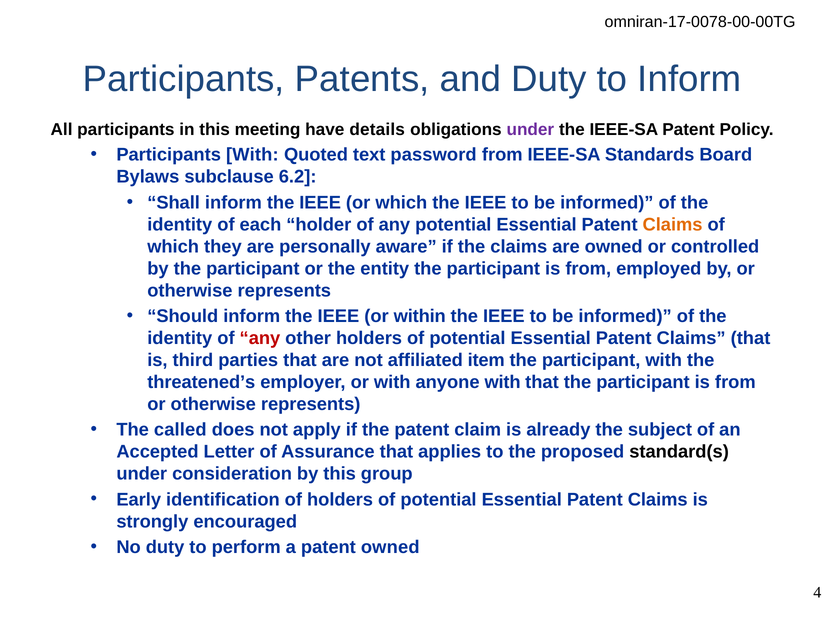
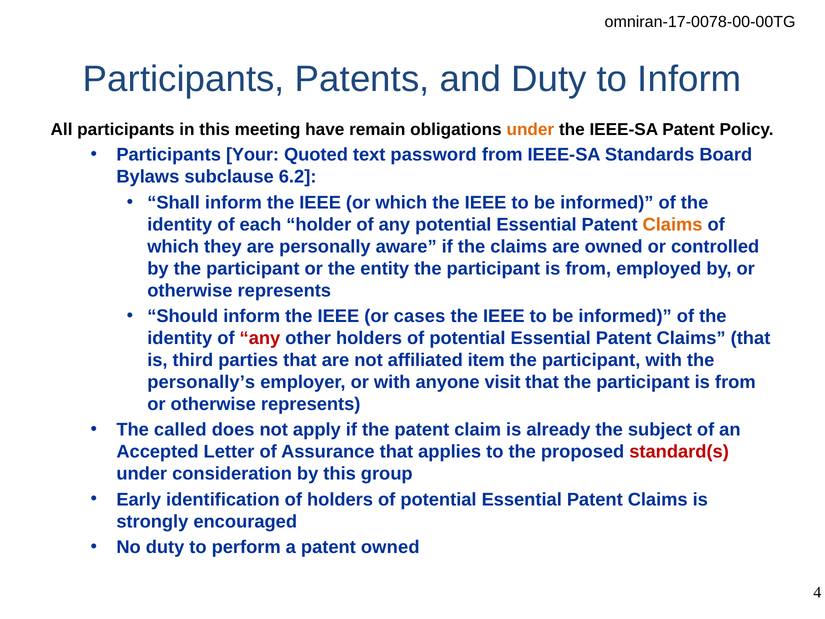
details: details -> remain
under at (530, 130) colour: purple -> orange
Participants With: With -> Your
within: within -> cases
threatened’s: threatened’s -> personally’s
anyone with: with -> visit
standard(s colour: black -> red
